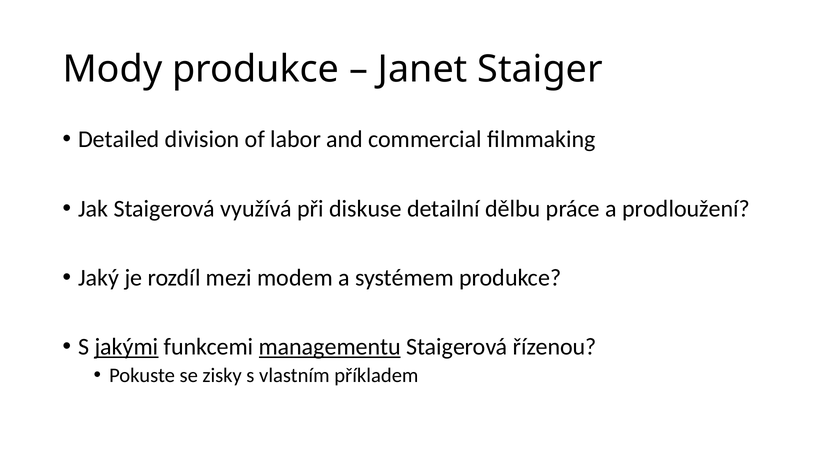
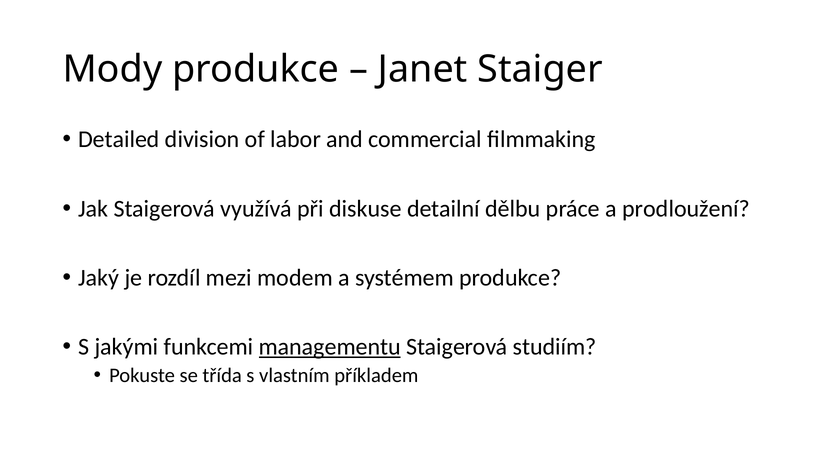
jakými underline: present -> none
řízenou: řízenou -> studiím
zisky: zisky -> třída
